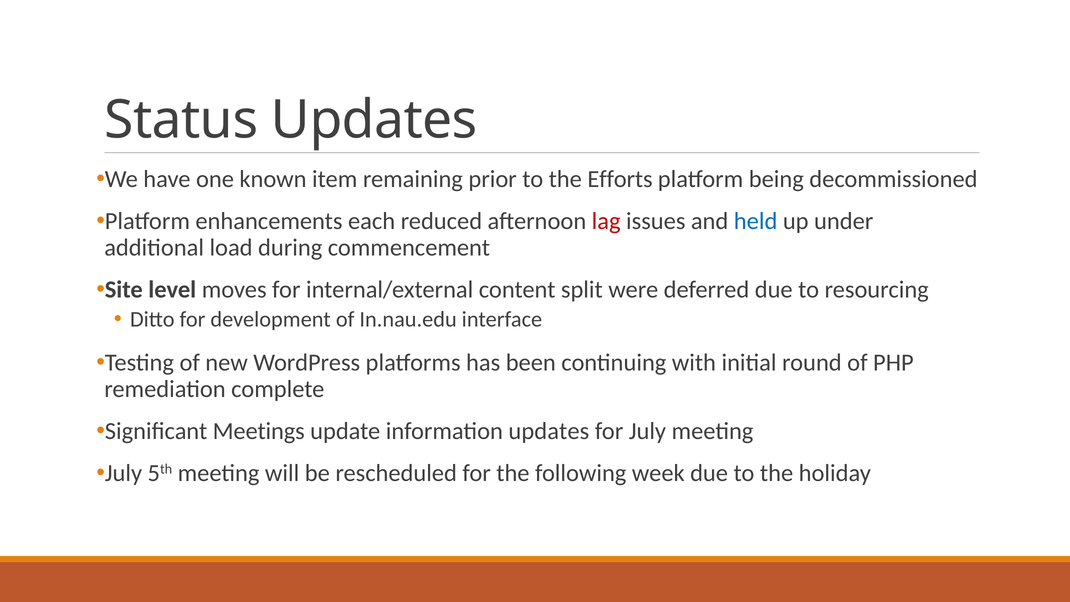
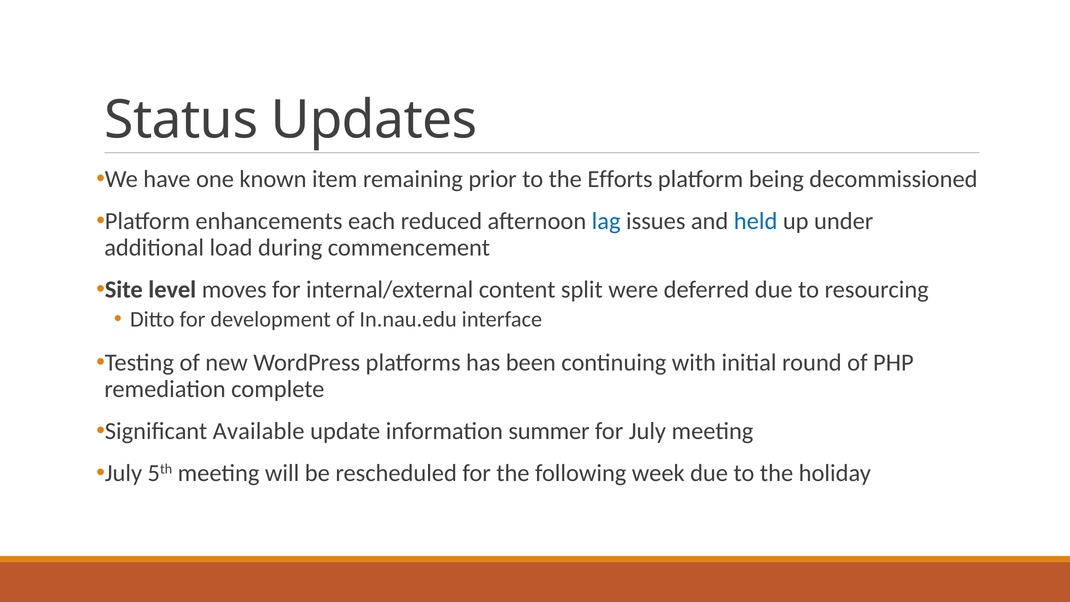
lag colour: red -> blue
Meetings: Meetings -> Available
information updates: updates -> summer
